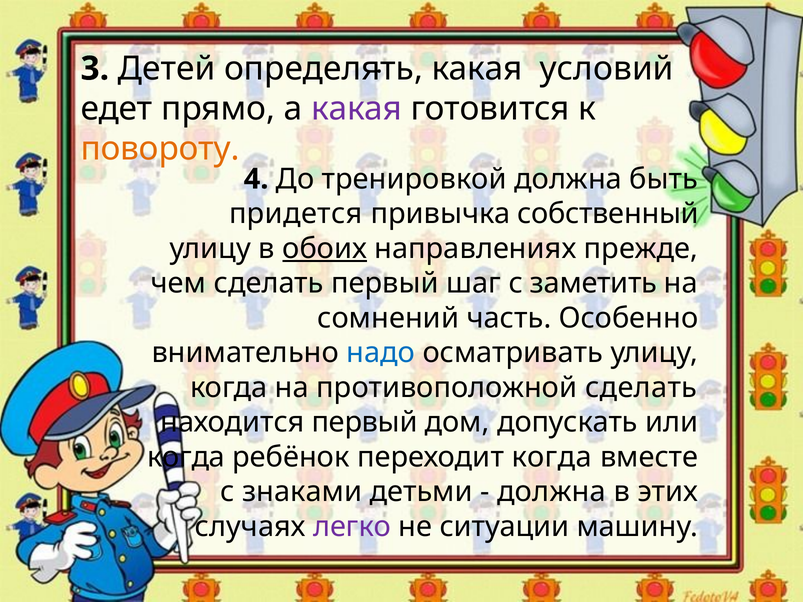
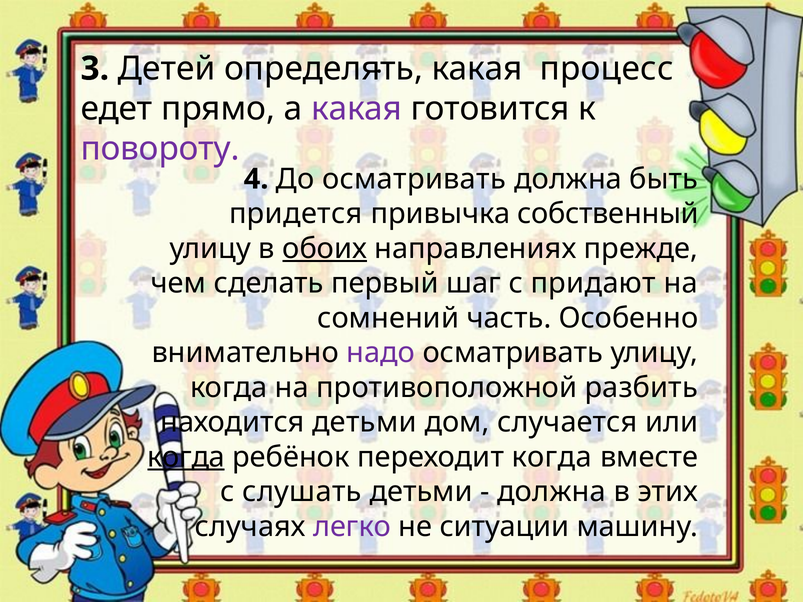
условий: условий -> процесс
повороту colour: orange -> purple
До тренировкой: тренировкой -> осматривать
заметить: заметить -> придают
надо colour: blue -> purple
противоположной сделать: сделать -> разбить
находится первый: первый -> детьми
допускать: допускать -> случается
когда at (186, 457) underline: none -> present
знаками: знаками -> слушать
